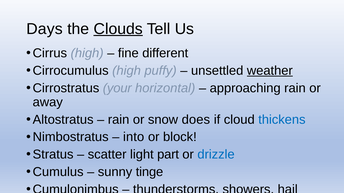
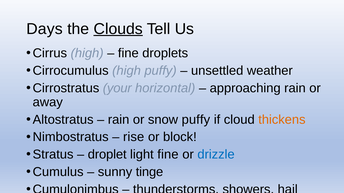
different: different -> droplets
weather underline: present -> none
snow does: does -> puffy
thickens colour: blue -> orange
into: into -> rise
scatter: scatter -> droplet
light part: part -> fine
